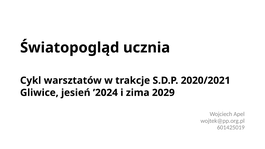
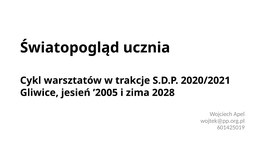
’2024: ’2024 -> ’2005
2029: 2029 -> 2028
